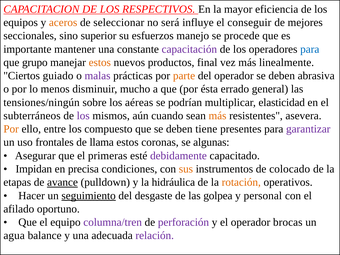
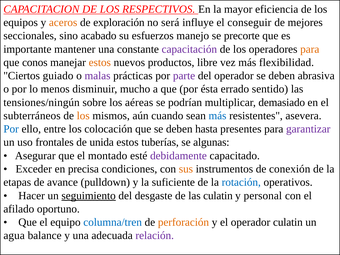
seleccionar: seleccionar -> exploración
superior: superior -> acabado
procede: procede -> precorte
para at (310, 49) colour: blue -> orange
grupo: grupo -> conos
final: final -> libre
linealmente: linealmente -> flexibilidad
parte colour: orange -> purple
general: general -> sentido
elasticidad: elasticidad -> demasiado
los at (83, 116) colour: purple -> orange
más at (217, 116) colour: orange -> blue
Por at (11, 129) colour: orange -> blue
compuesto: compuesto -> colocación
tiene: tiene -> hasta
llama: llama -> unida
coronas: coronas -> tuberías
primeras: primeras -> montado
Impidan: Impidan -> Exceder
colocado: colocado -> conexión
avance underline: present -> none
hidráulica: hidráulica -> suficiente
rotación colour: orange -> blue
las golpea: golpea -> culatin
columna/tren colour: purple -> blue
perforación colour: purple -> orange
operador brocas: brocas -> culatin
